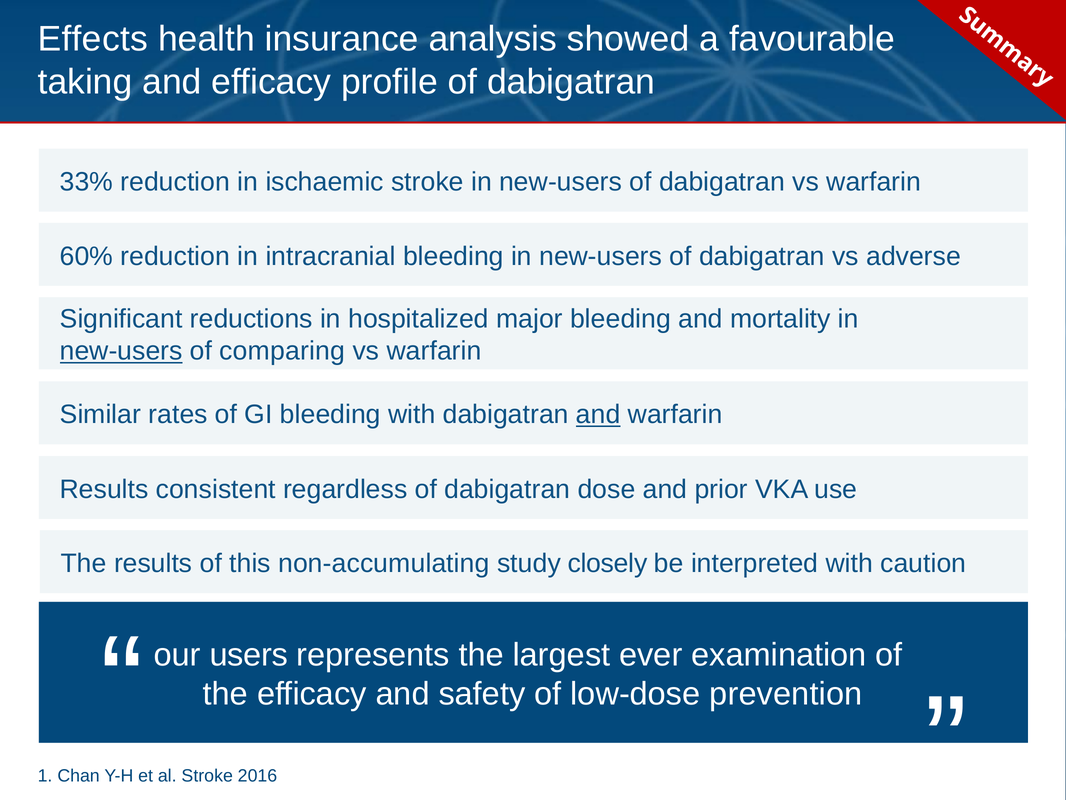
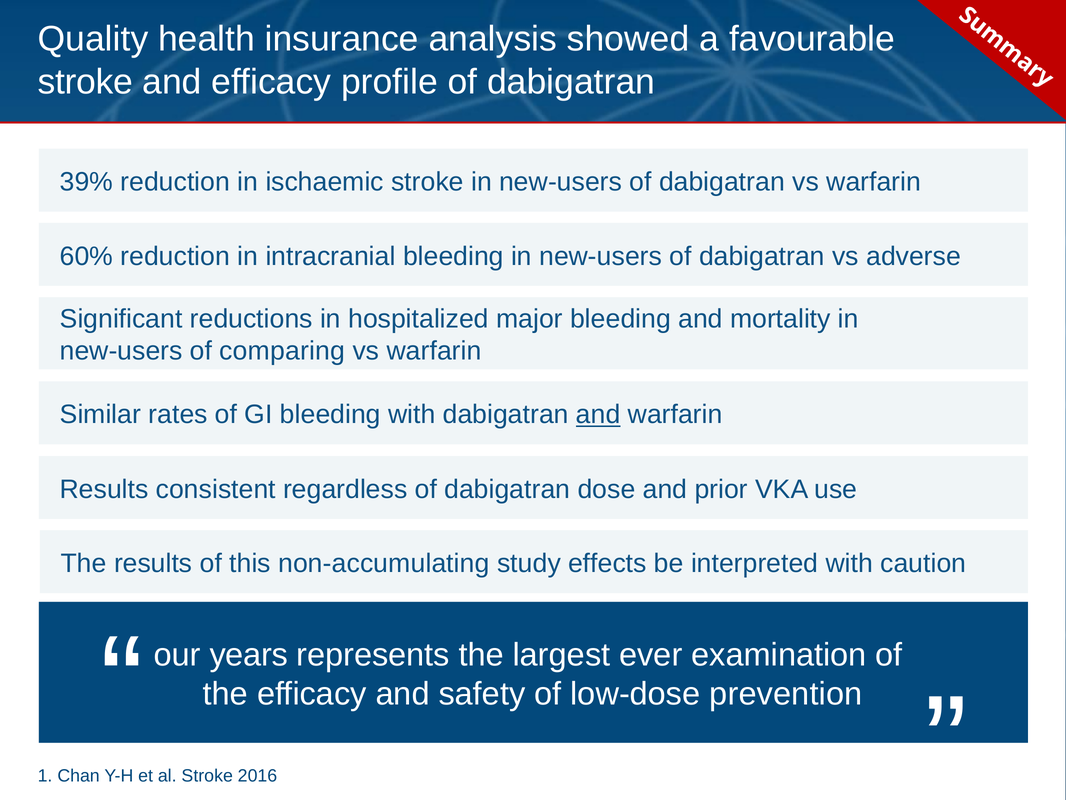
Effects: Effects -> Quality
taking at (85, 82): taking -> stroke
33%: 33% -> 39%
new-users at (121, 351) underline: present -> none
closely: closely -> effects
users: users -> years
